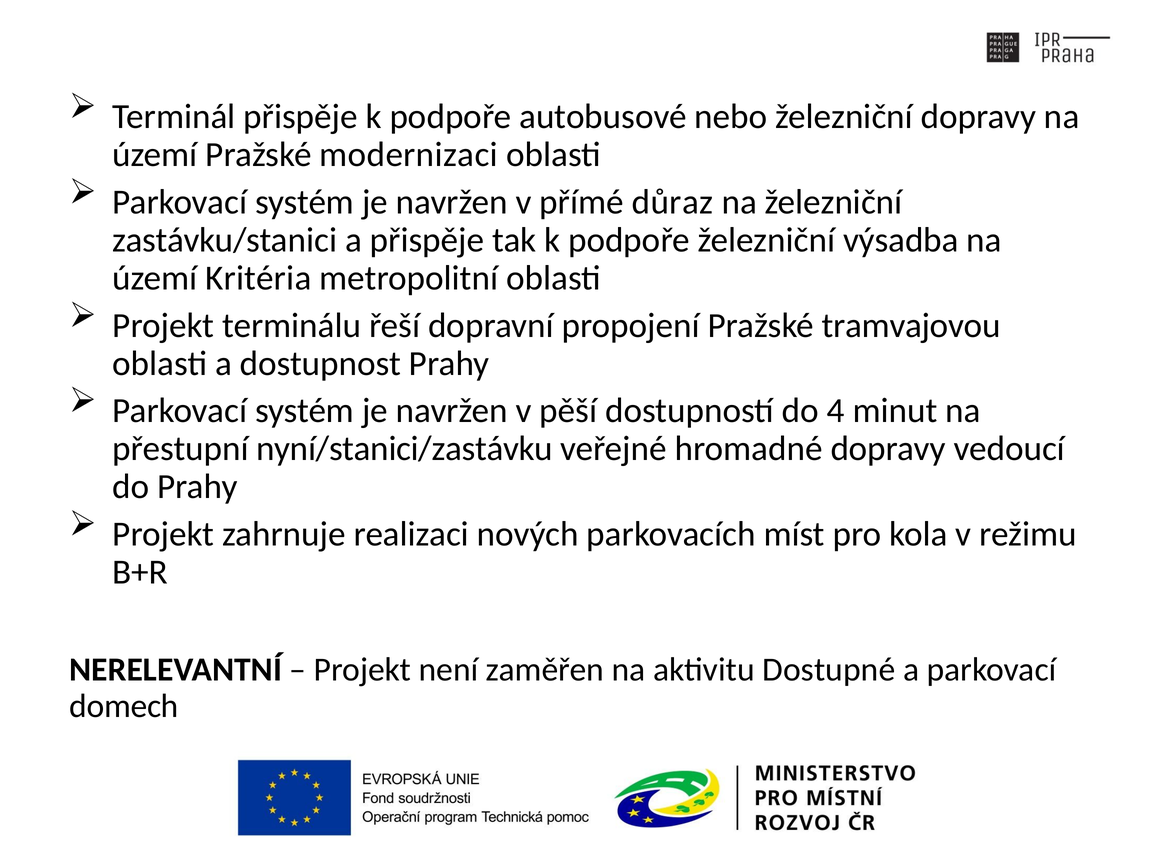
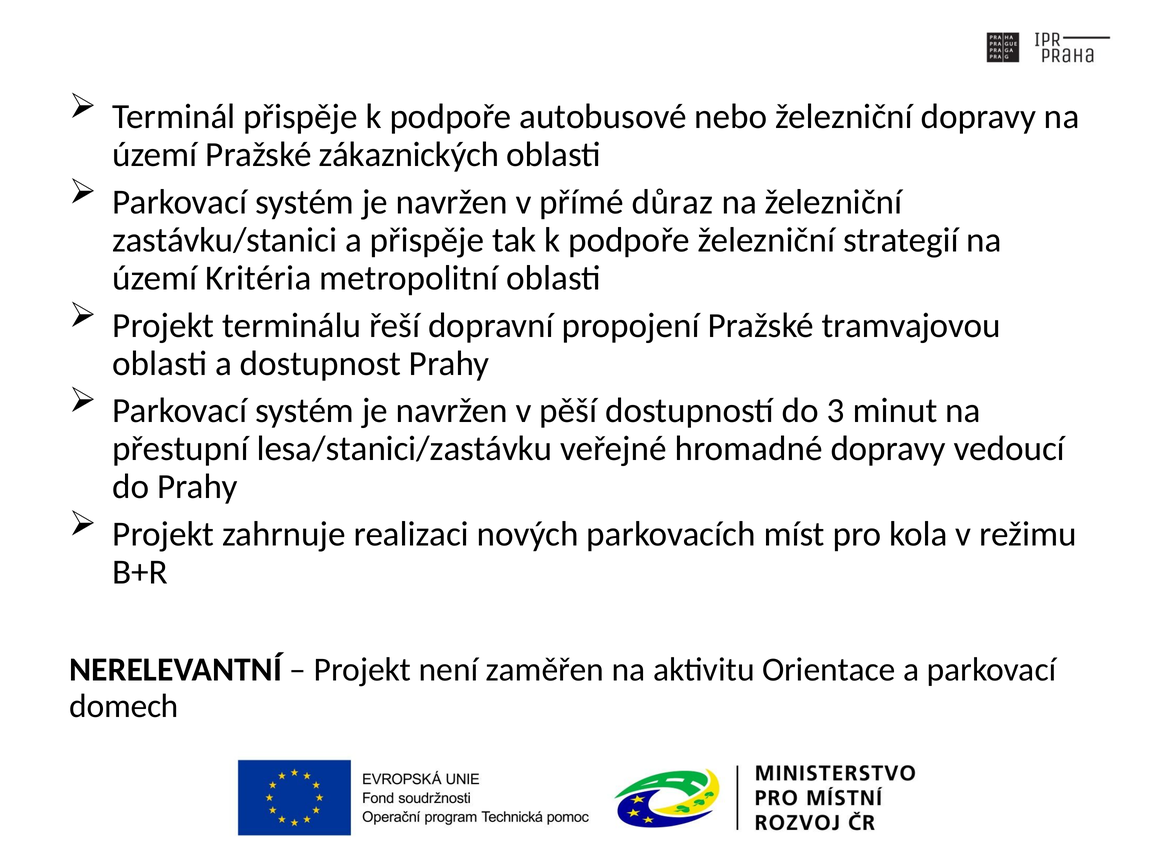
modernizaci: modernizaci -> zákaznických
výsadba: výsadba -> strategií
4: 4 -> 3
nyní/stanici/zastávku: nyní/stanici/zastávku -> lesa/stanici/zastávku
Dostupné: Dostupné -> Orientace
